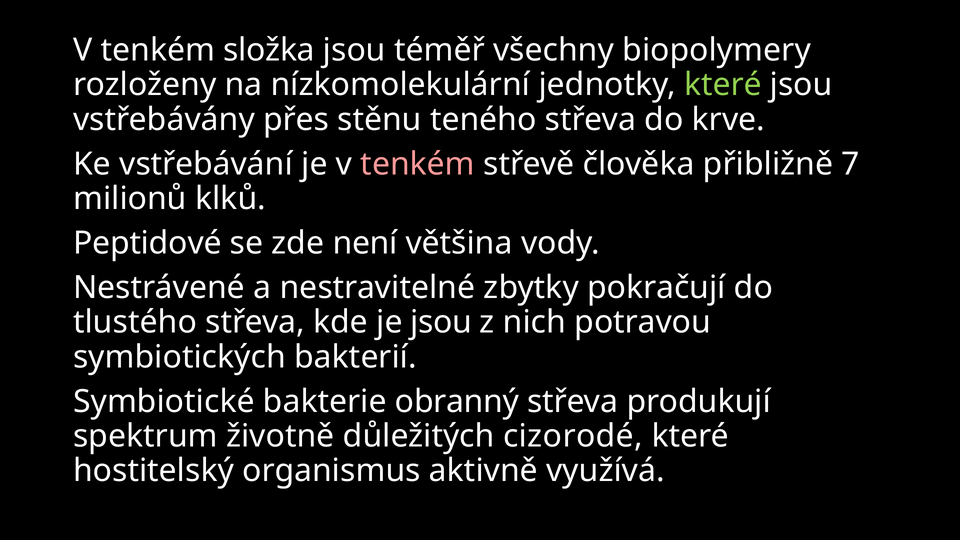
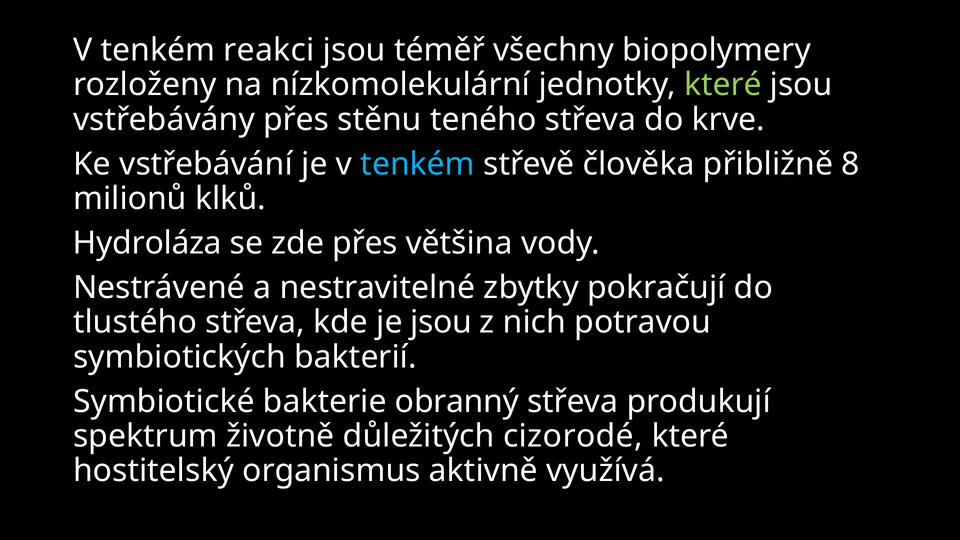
složka: složka -> reakci
tenkém at (418, 164) colour: pink -> light blue
7: 7 -> 8
Peptidové: Peptidové -> Hydroláza
zde není: není -> přes
